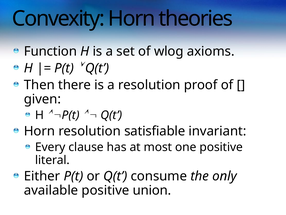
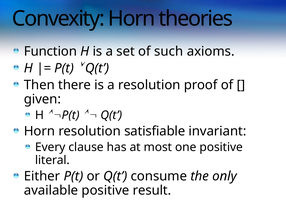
wlog: wlog -> such
union: union -> result
